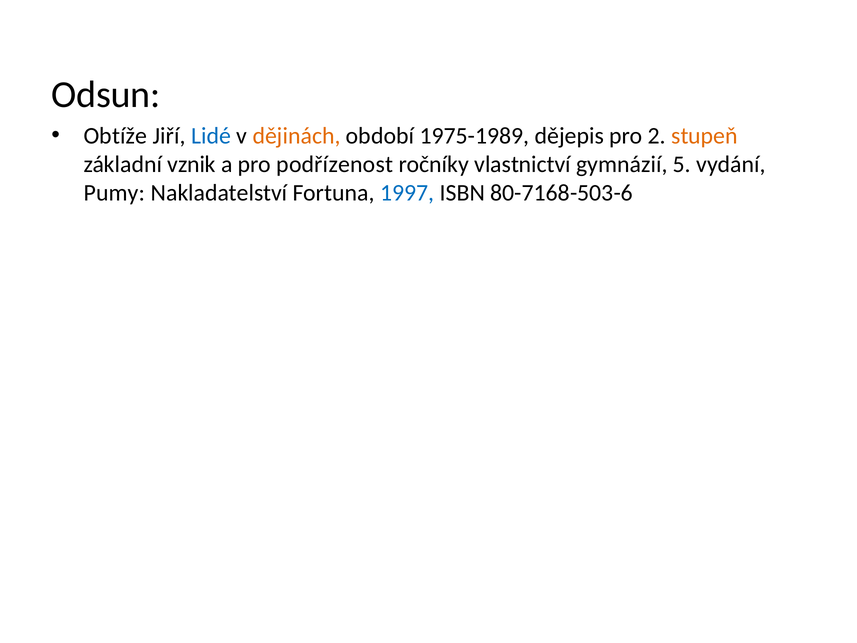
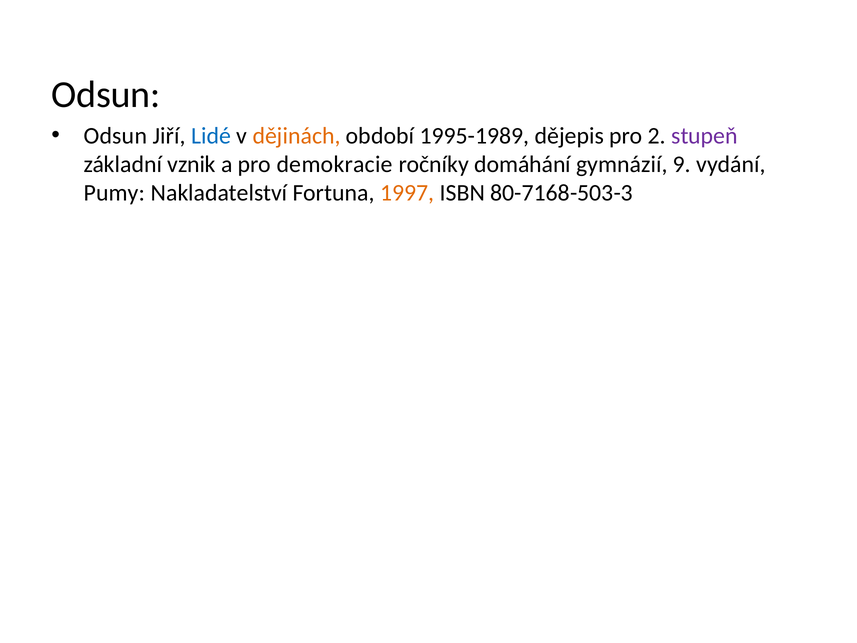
Obtíže at (115, 136): Obtíže -> Odsun
1975-1989: 1975-1989 -> 1995-1989
stupeň colour: orange -> purple
podřízenost: podřízenost -> demokracie
vlastnictví: vlastnictví -> domáhání
5: 5 -> 9
1997 colour: blue -> orange
80-7168-503-6: 80-7168-503-6 -> 80-7168-503-3
